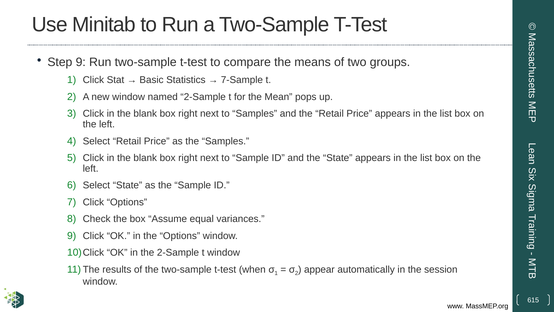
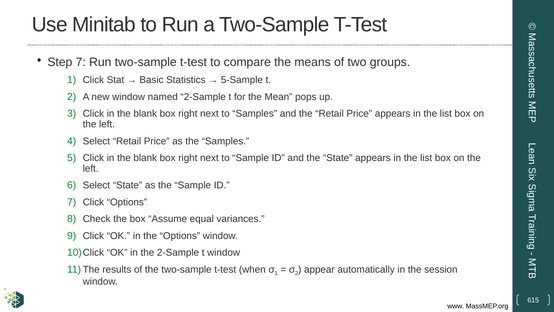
Step 9: 9 -> 7
7-Sample: 7-Sample -> 5-Sample
